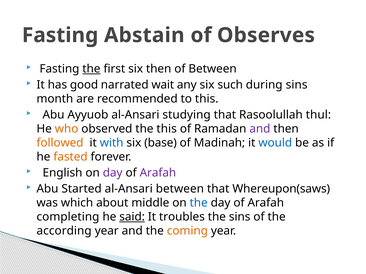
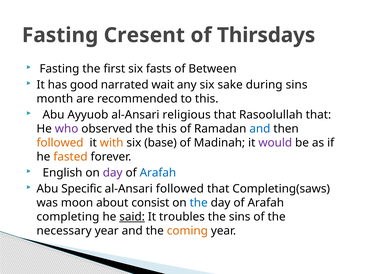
Abstain: Abstain -> Cresent
Observes: Observes -> Thirsdays
the at (91, 69) underline: present -> none
six then: then -> fasts
such: such -> sake
studying: studying -> religious
Rasoolullah thul: thul -> that
who colour: orange -> purple
and at (260, 129) colour: purple -> blue
with colour: blue -> orange
would colour: blue -> purple
Arafah at (158, 173) colour: purple -> blue
Started: Started -> Specific
al-Ansari between: between -> followed
Whereupon(saws: Whereupon(saws -> Completing(saws
which: which -> moon
middle: middle -> consist
according: according -> necessary
